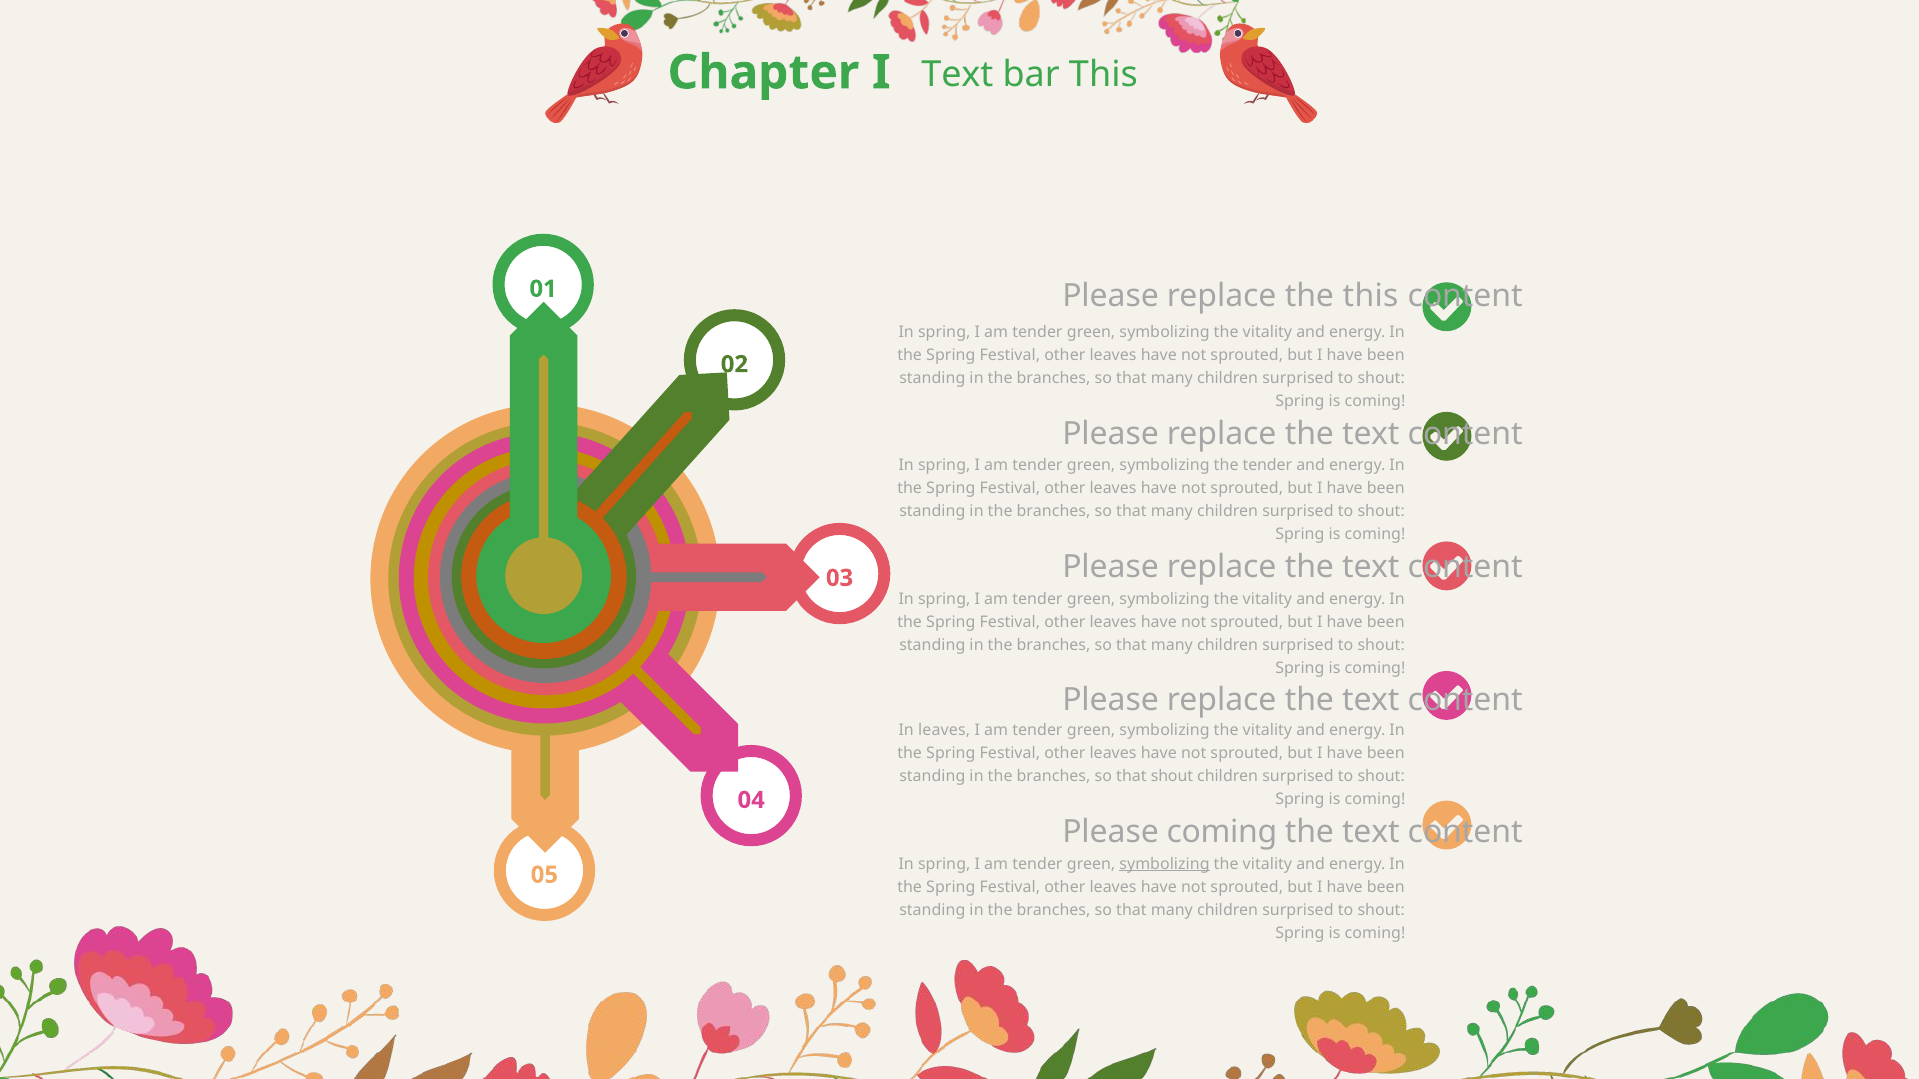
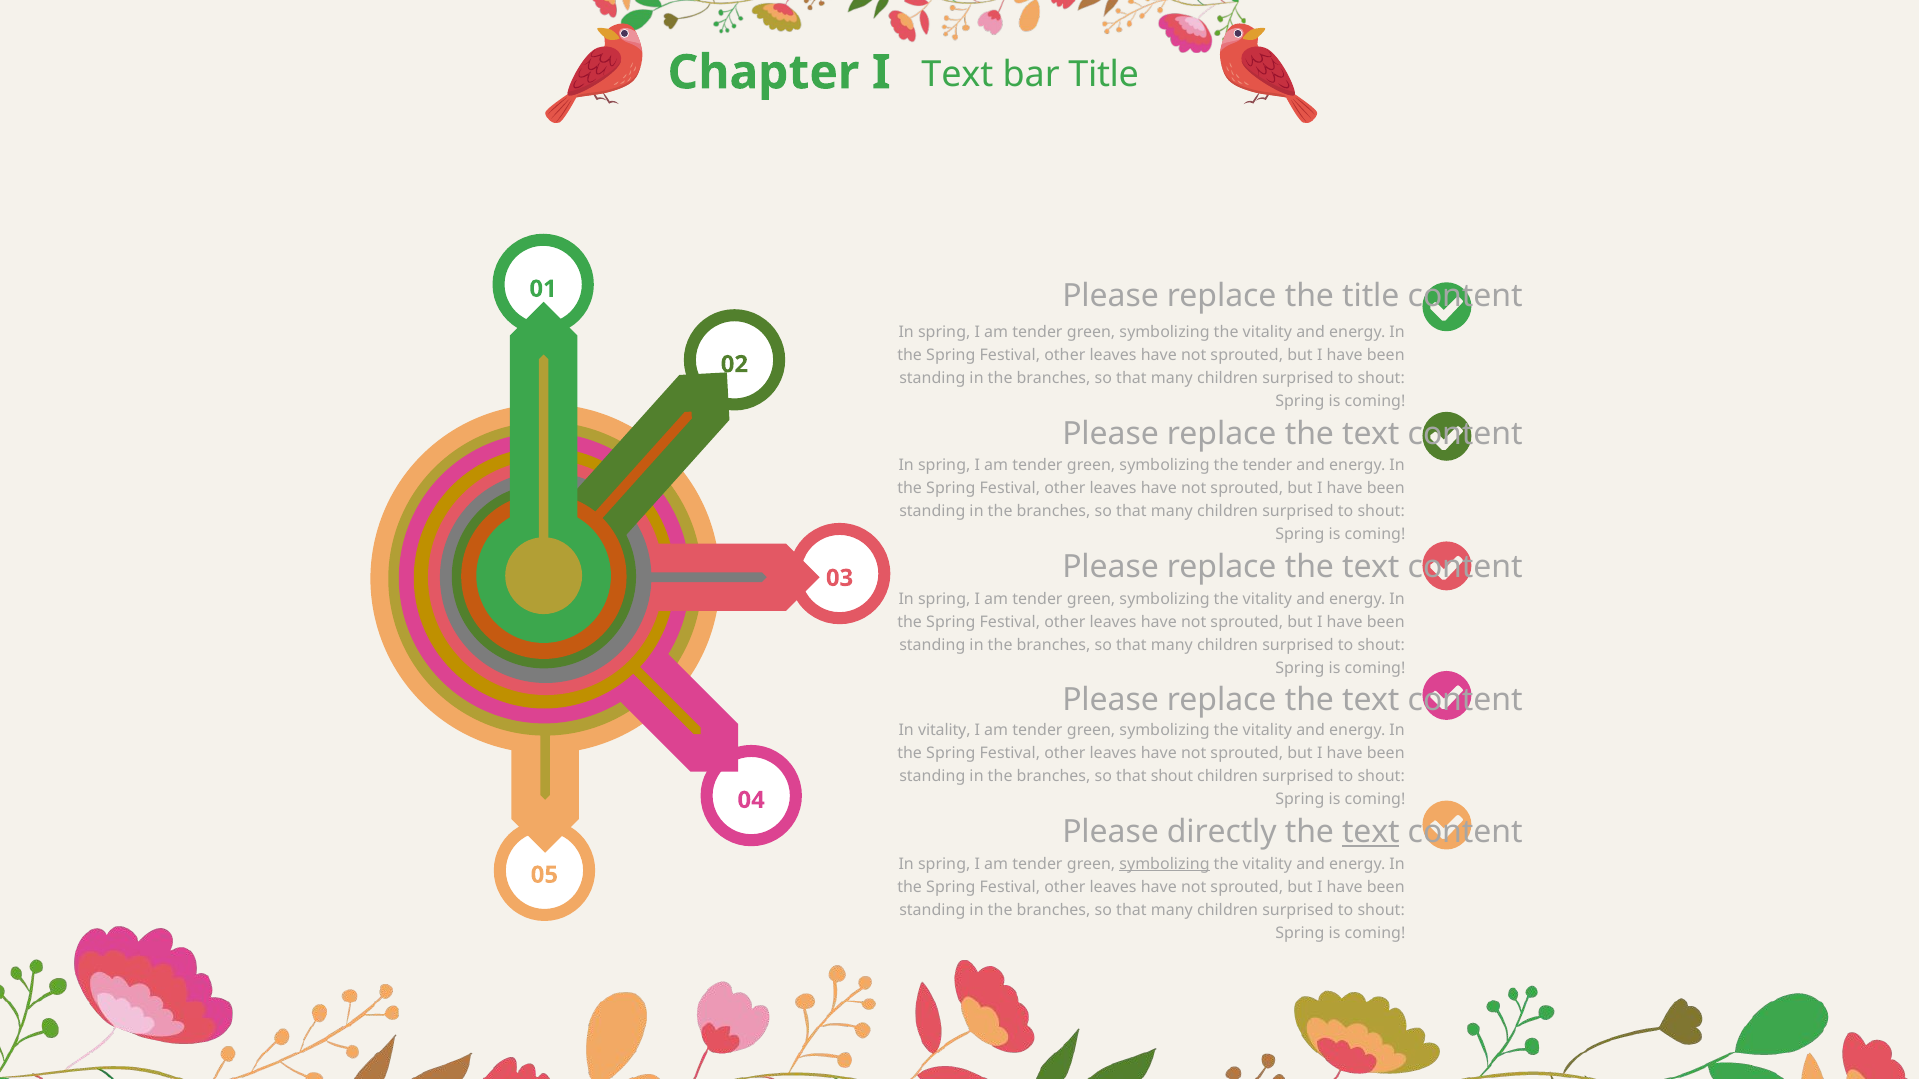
bar This: This -> Title
the this: this -> title
In leaves: leaves -> vitality
Please coming: coming -> directly
text at (1371, 832) underline: none -> present
